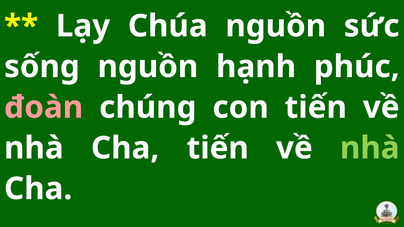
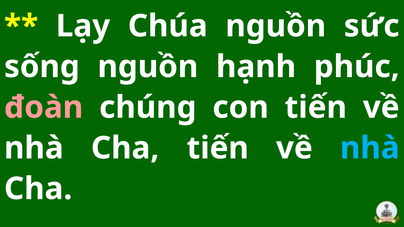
nhà at (370, 148) colour: light green -> light blue
